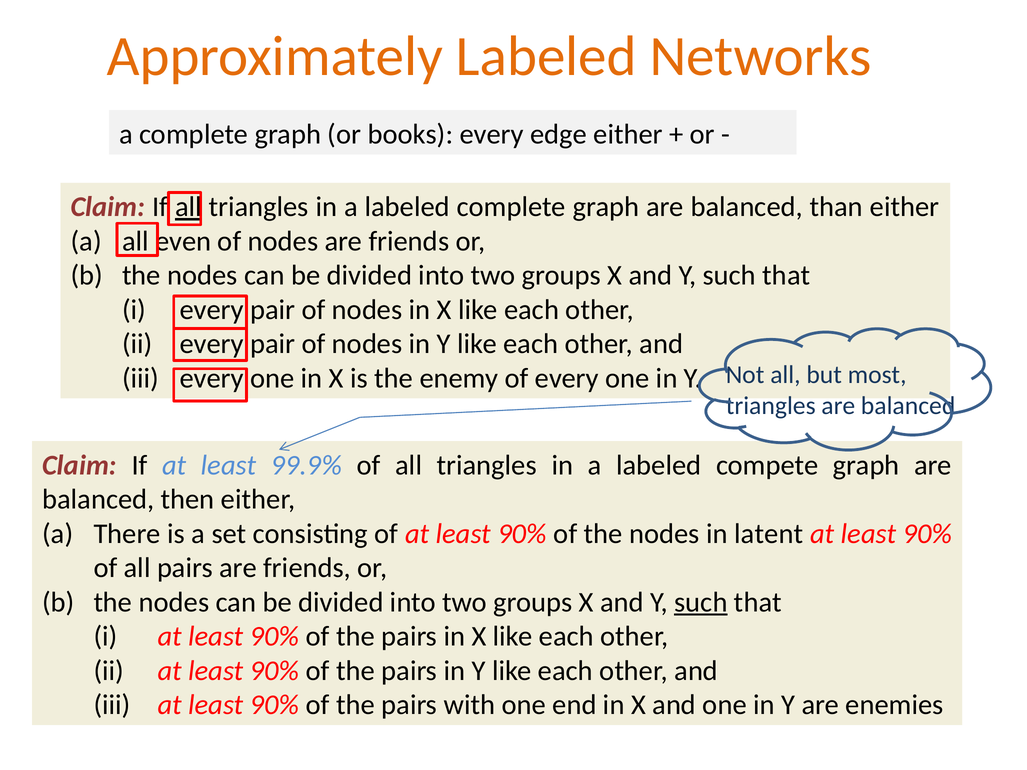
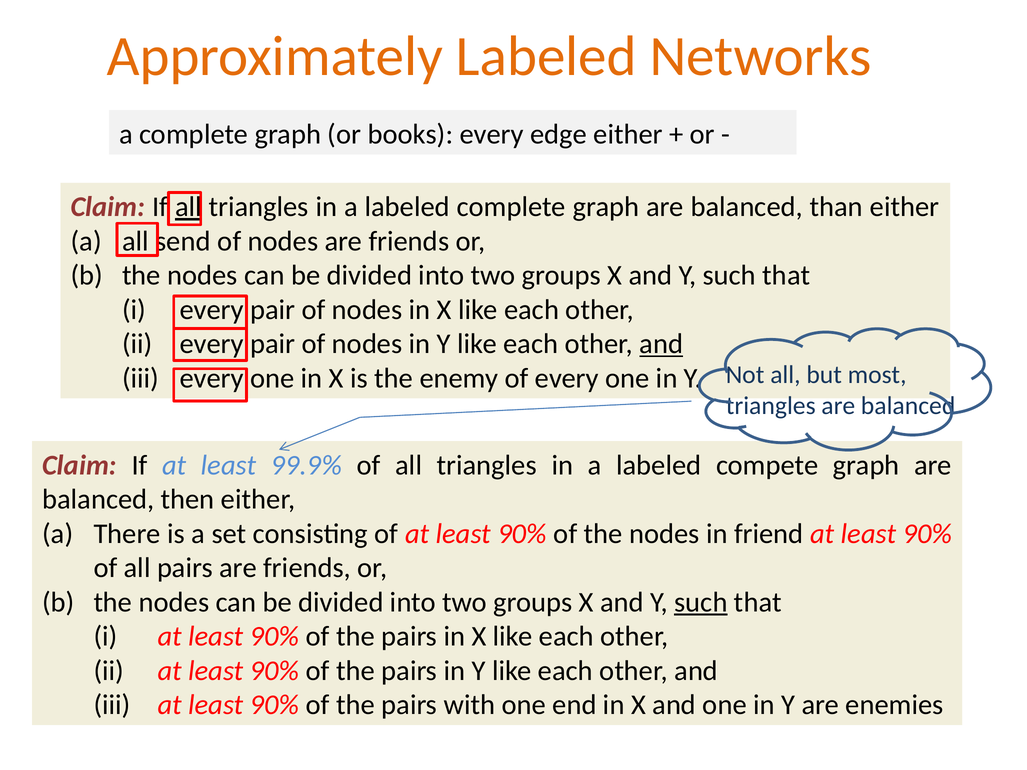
even: even -> send
and at (661, 344) underline: none -> present
latent: latent -> friend
